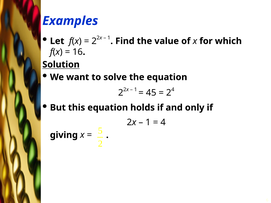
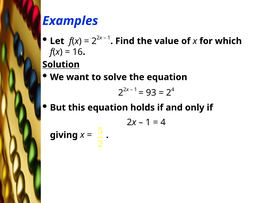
45: 45 -> 93
